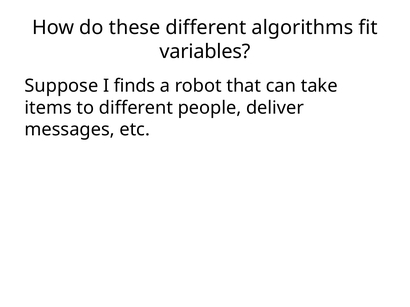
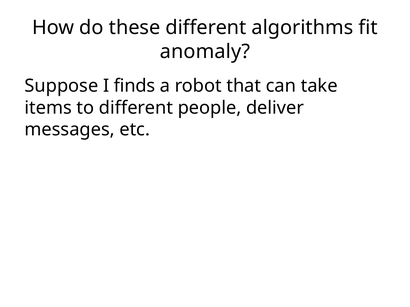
variables: variables -> anomaly
